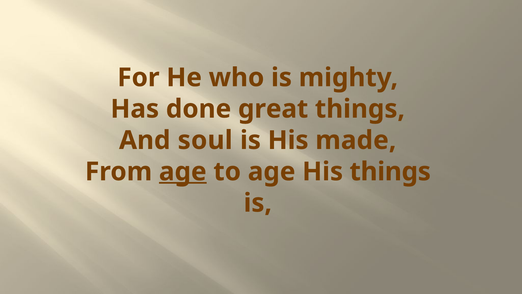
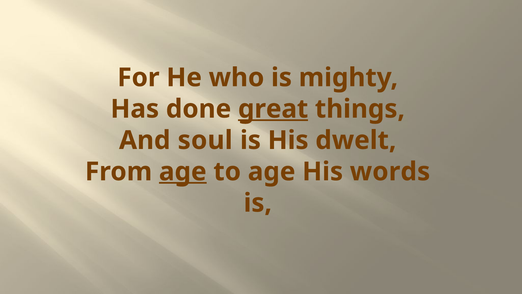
great underline: none -> present
made: made -> dwelt
His things: things -> words
